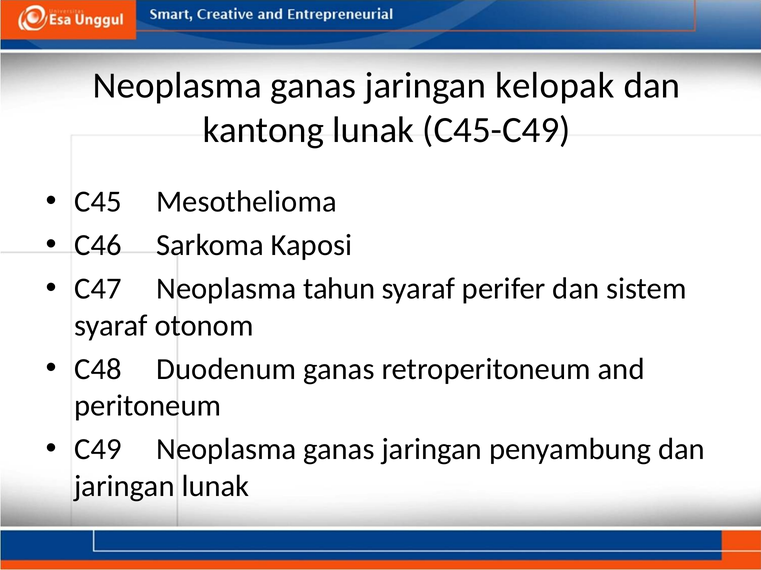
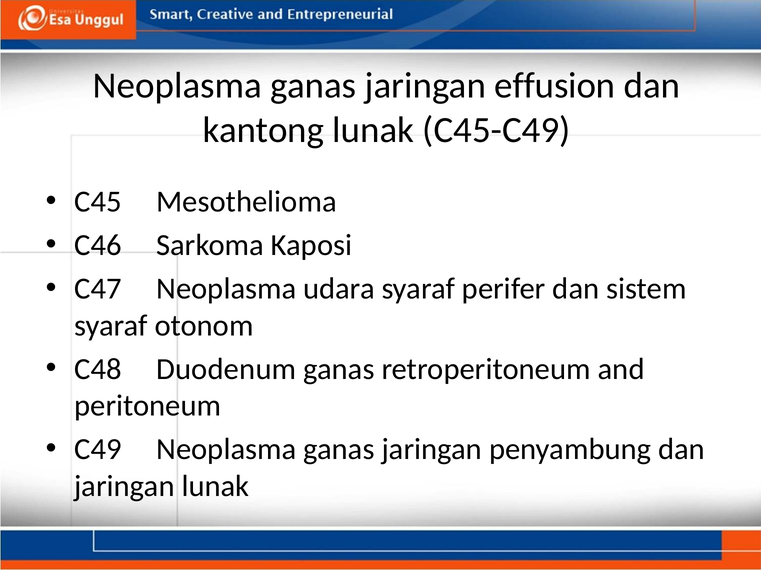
kelopak: kelopak -> effusion
tahun: tahun -> udara
